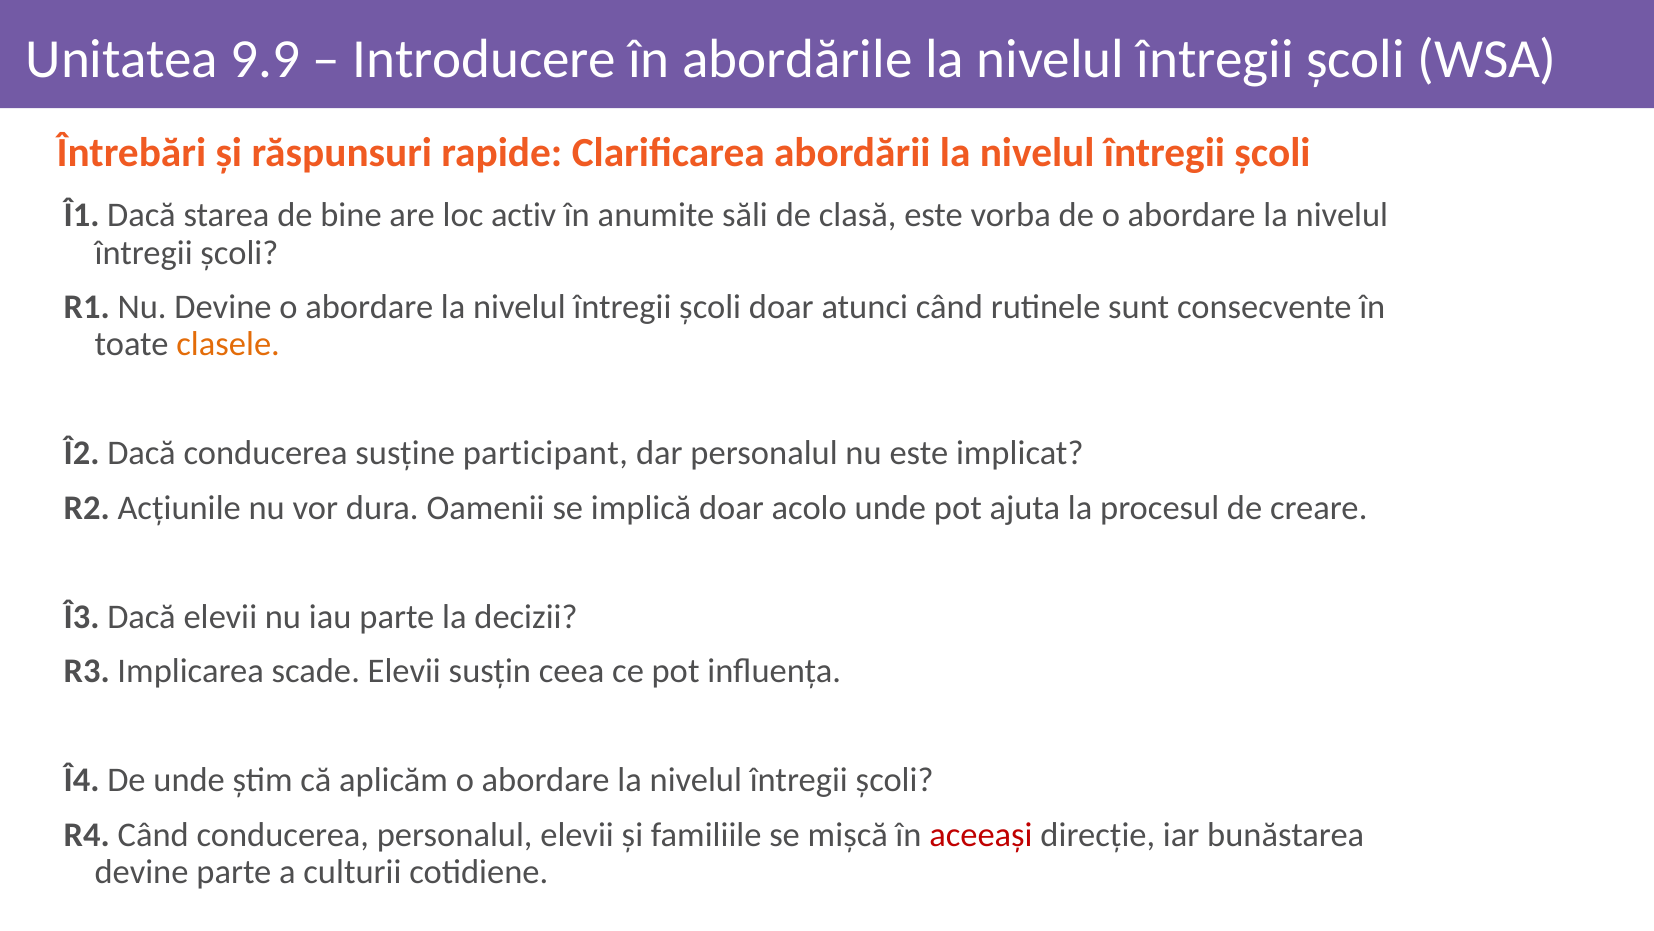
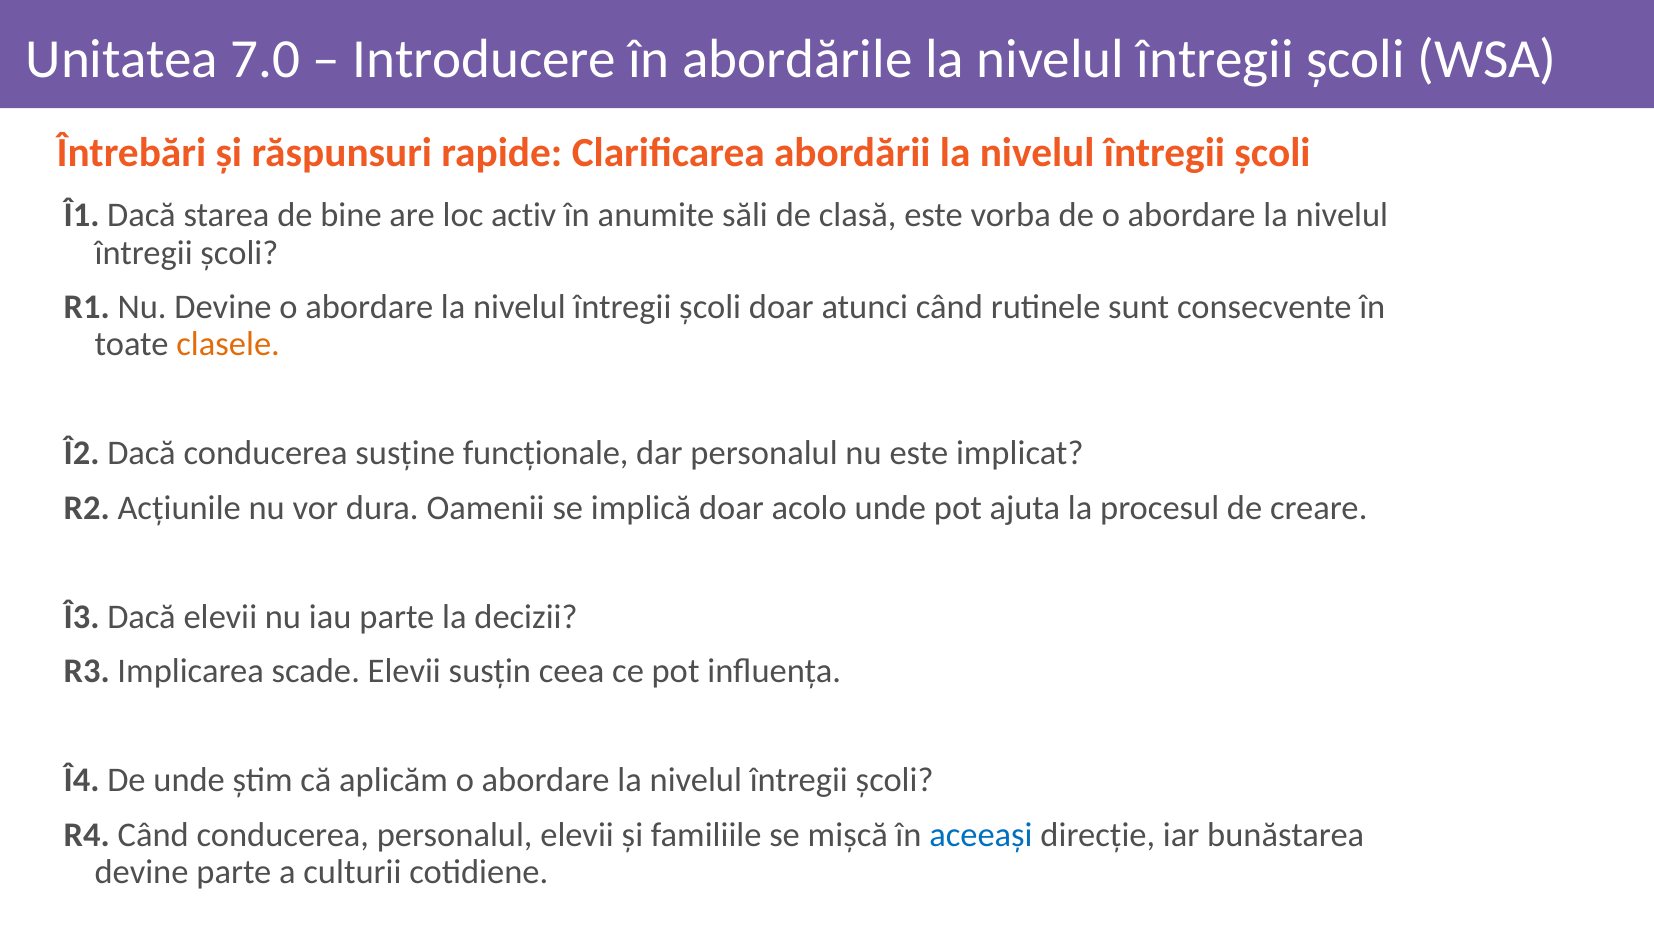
9.9: 9.9 -> 7.0
participant: participant -> funcționale
aceeași colour: red -> blue
